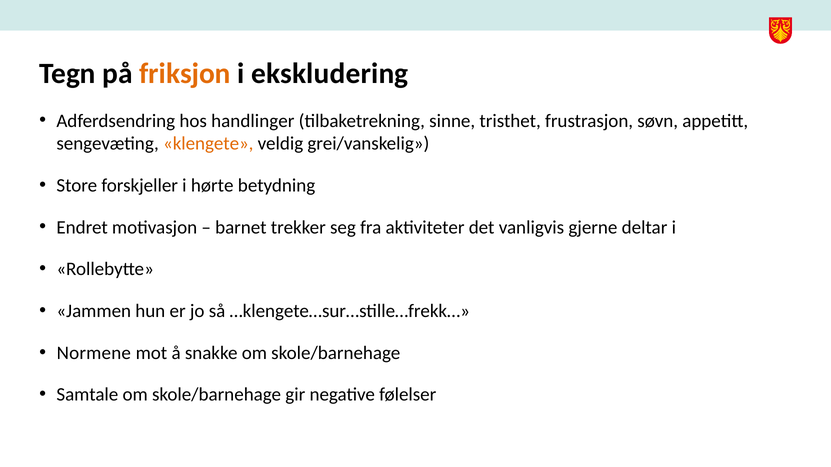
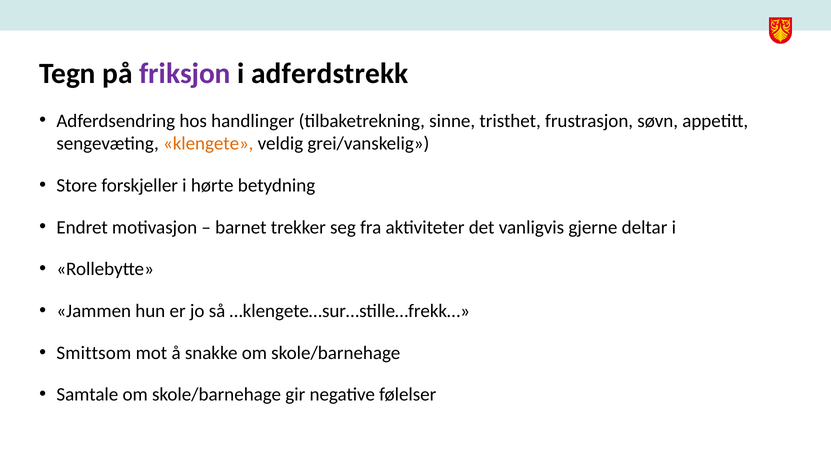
friksjon colour: orange -> purple
ekskludering: ekskludering -> adferdstrekk
Normene: Normene -> Smittsom
